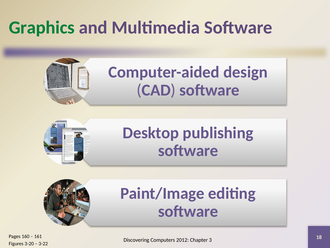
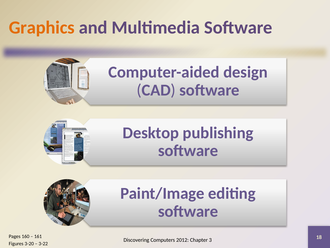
Graphics colour: green -> orange
